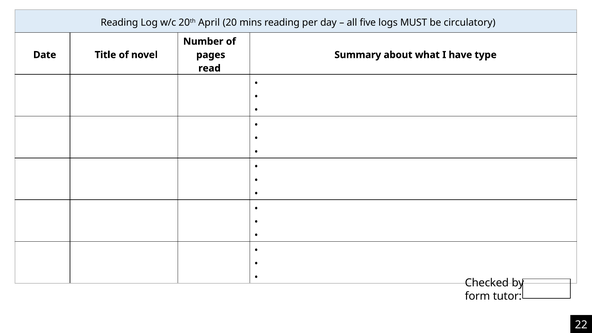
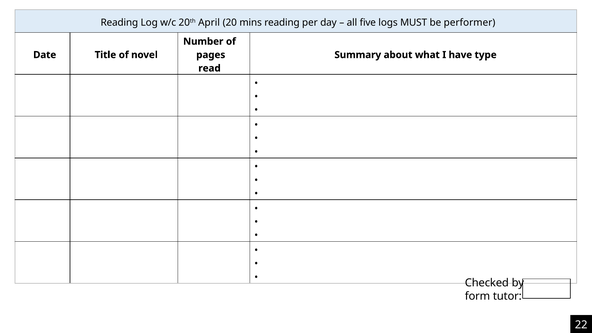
circulatory: circulatory -> performer
